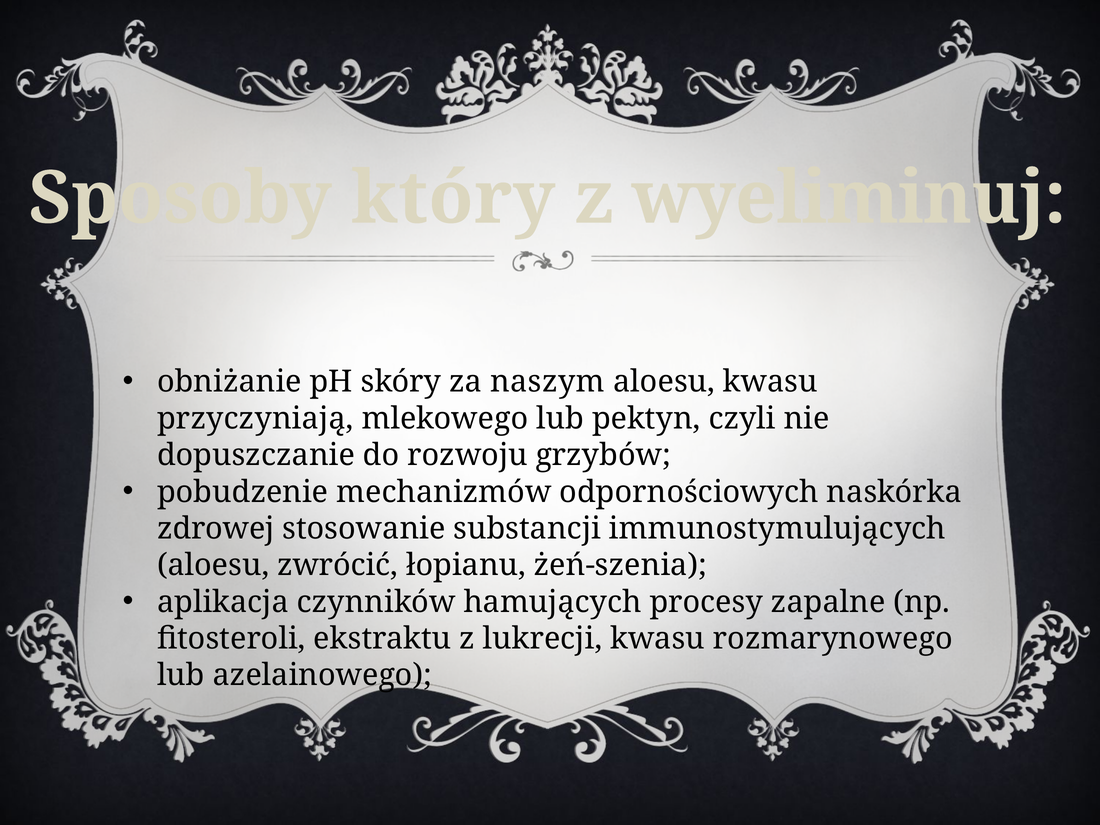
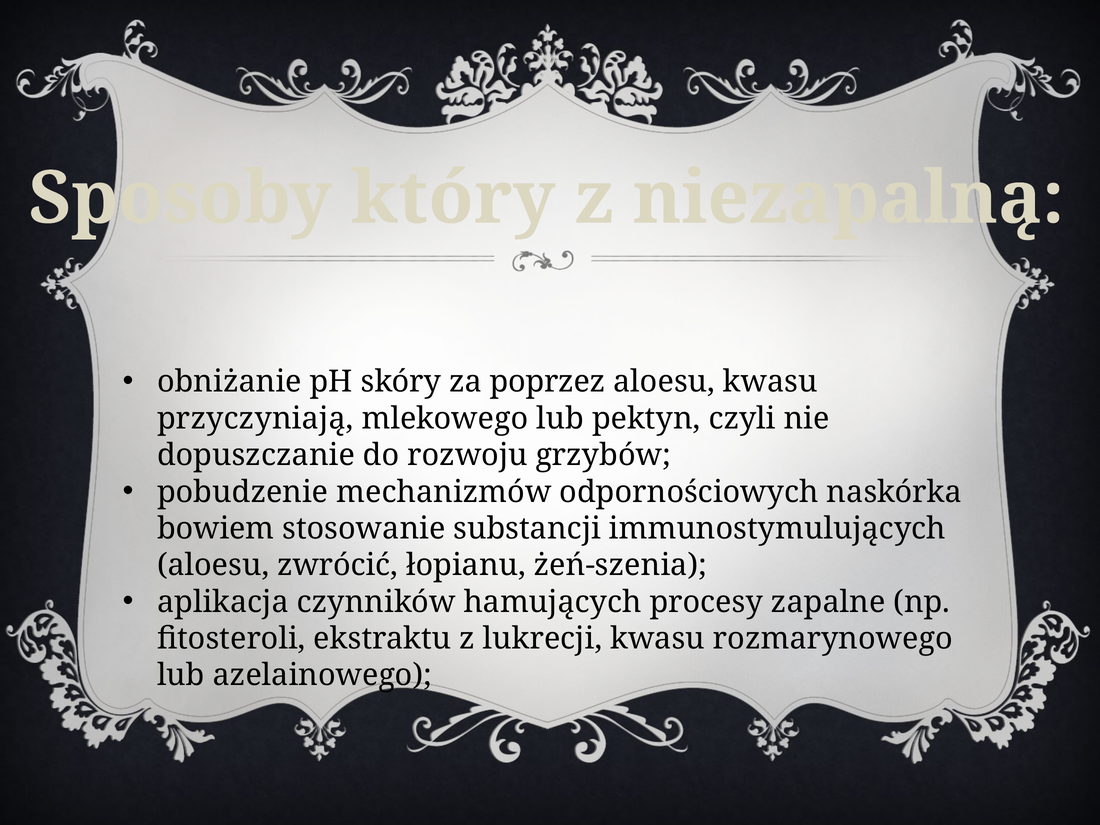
wyeliminuj: wyeliminuj -> niezapalną
naszym: naszym -> poprzez
zdrowej: zdrowej -> bowiem
